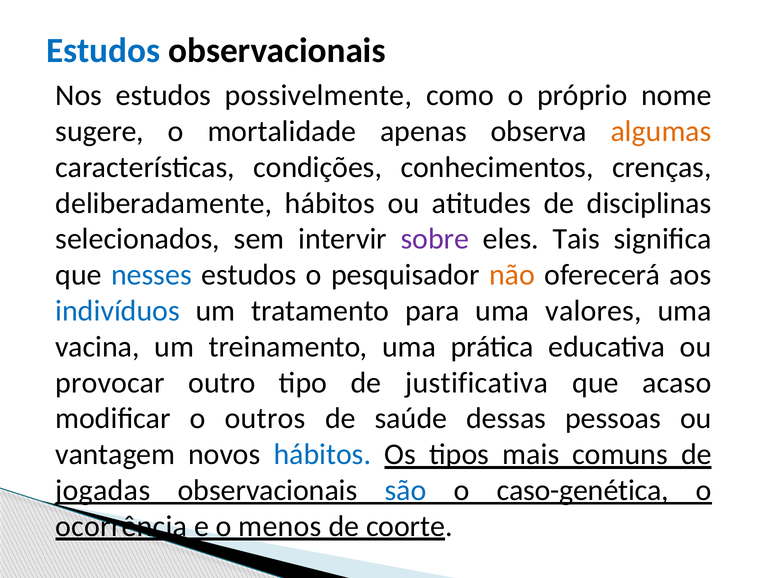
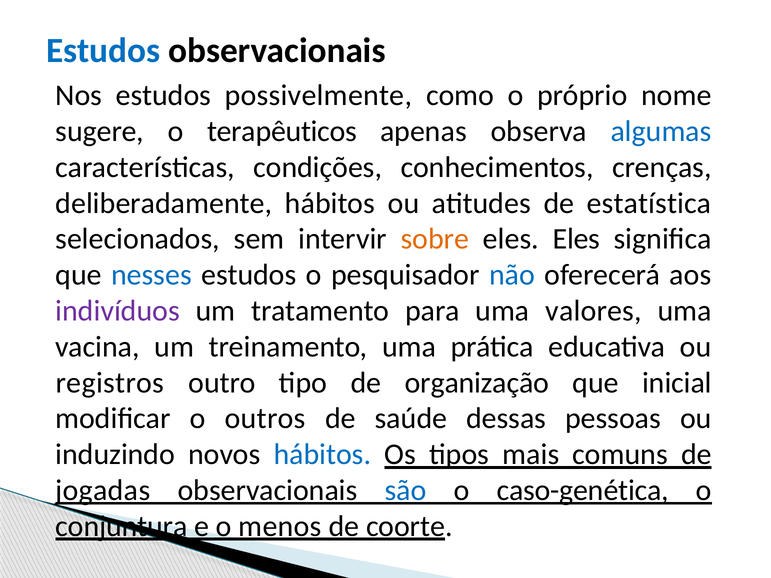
mortalidade: mortalidade -> terapêuticos
algumas colour: orange -> blue
disciplinas: disciplinas -> estatística
sobre colour: purple -> orange
eles Tais: Tais -> Eles
não colour: orange -> blue
indivíduos colour: blue -> purple
provocar: provocar -> registros
justificativa: justificativa -> organização
acaso: acaso -> inicial
vantagem: vantagem -> induzindo
ocorrência: ocorrência -> conjuntura
